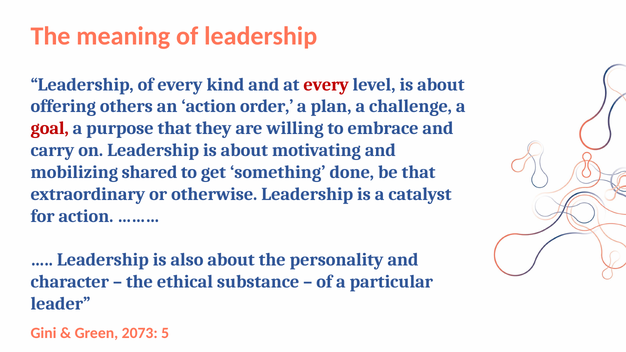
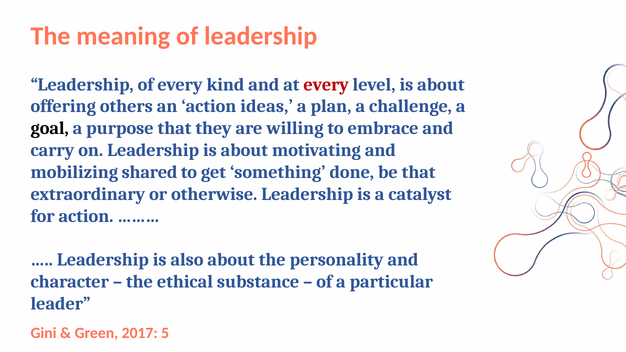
order: order -> ideas
goal colour: red -> black
2073: 2073 -> 2017
